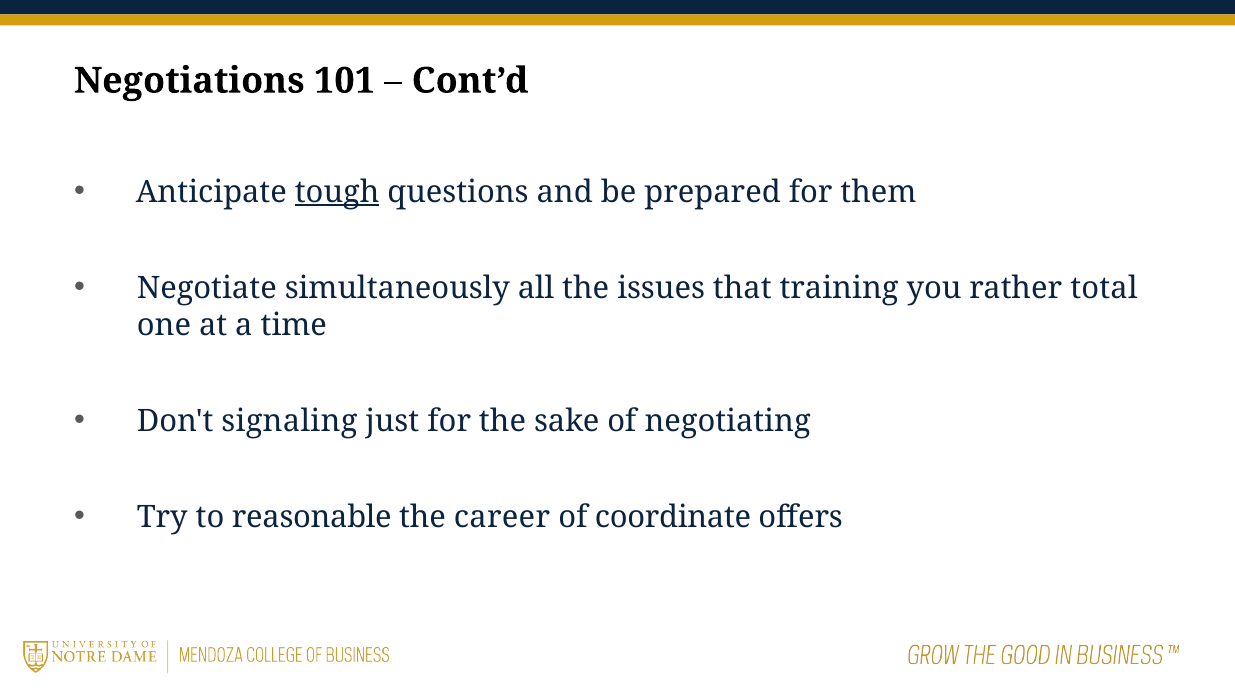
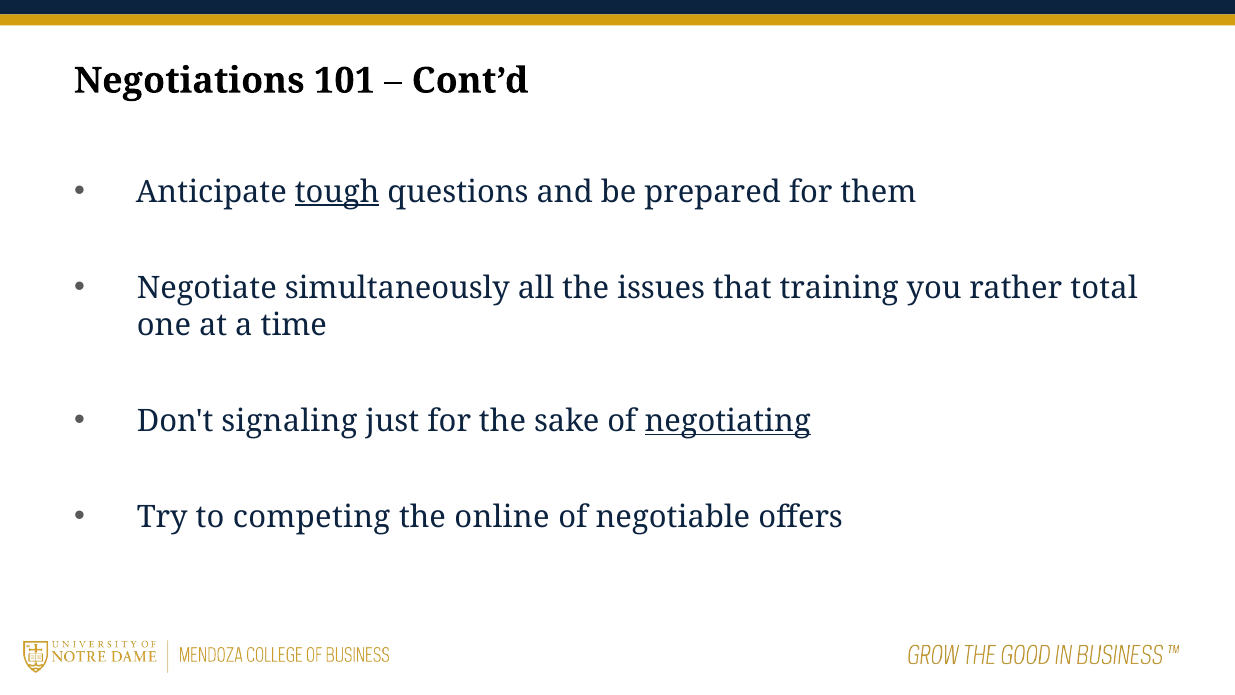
negotiating underline: none -> present
reasonable: reasonable -> competing
career: career -> online
coordinate: coordinate -> negotiable
